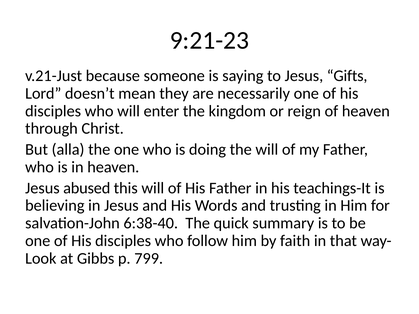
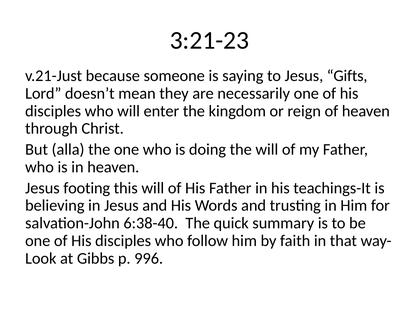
9:21-23: 9:21-23 -> 3:21-23
abused: abused -> footing
799: 799 -> 996
